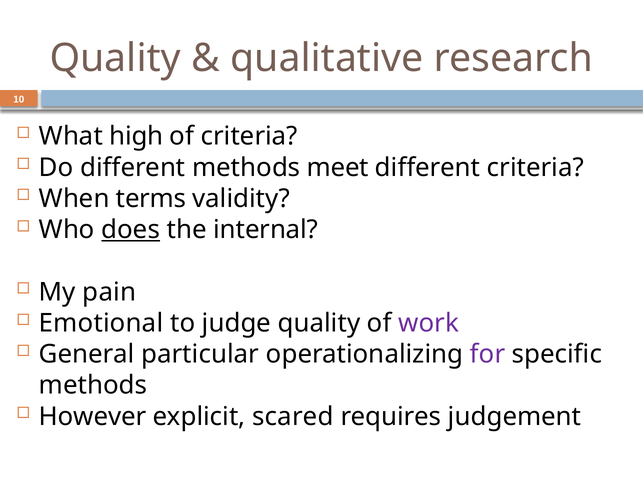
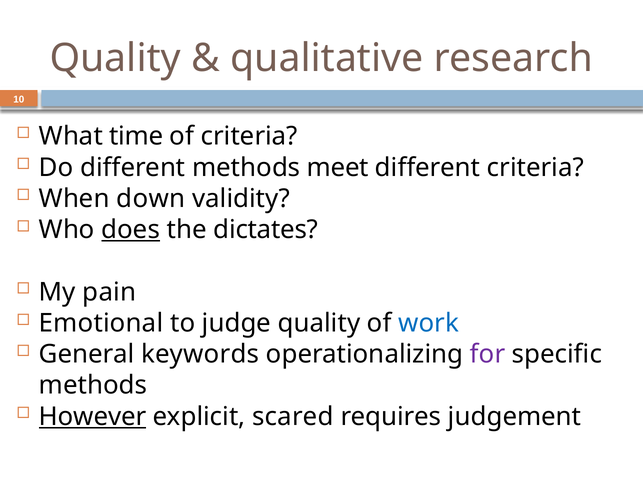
high: high -> time
terms: terms -> down
internal: internal -> dictates
work colour: purple -> blue
particular: particular -> keywords
However underline: none -> present
